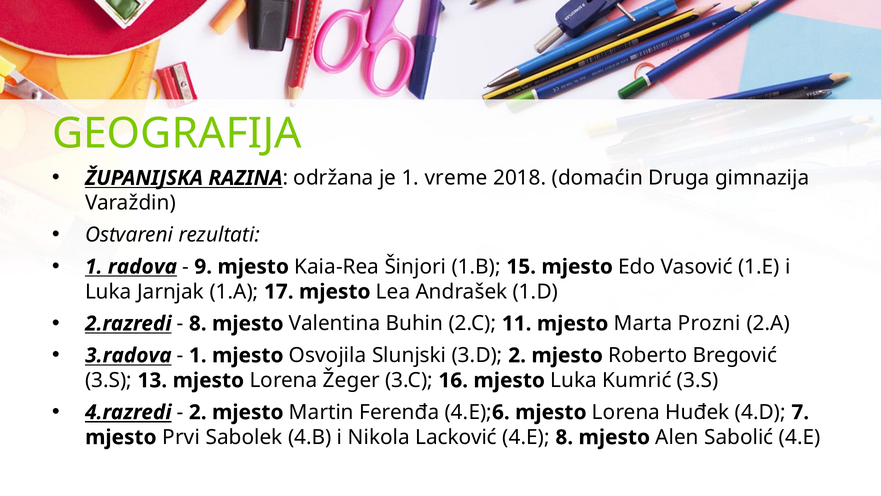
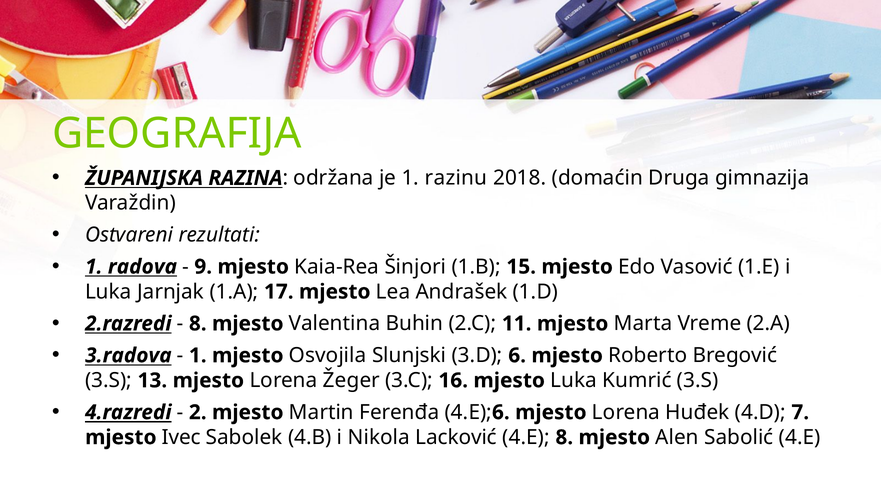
vreme: vreme -> razinu
Prozni: Prozni -> Vreme
3.D 2: 2 -> 6
Prvi: Prvi -> Ivec
